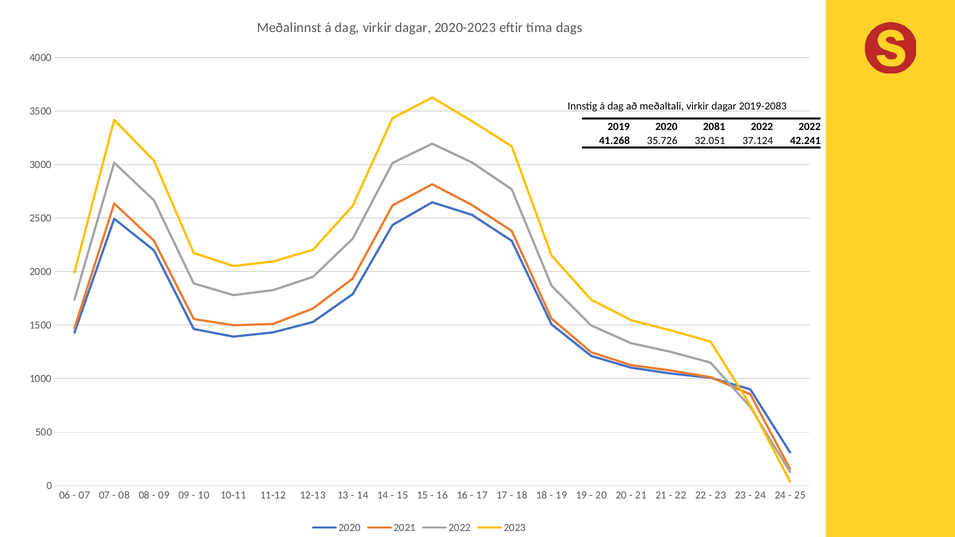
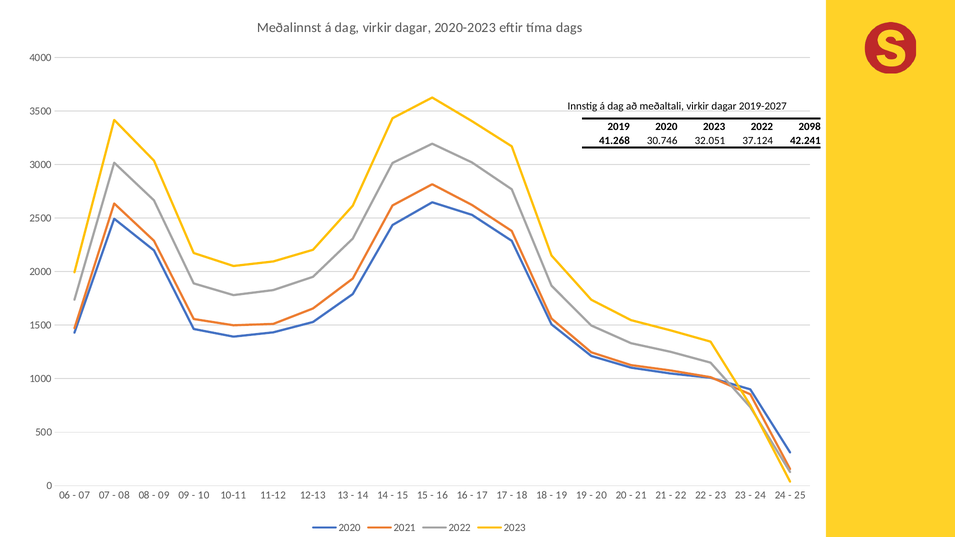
2019-2083: 2019-2083 -> 2019-2027
2020 2081: 2081 -> 2023
2022 2022: 2022 -> 2098
35.726: 35.726 -> 30.746
